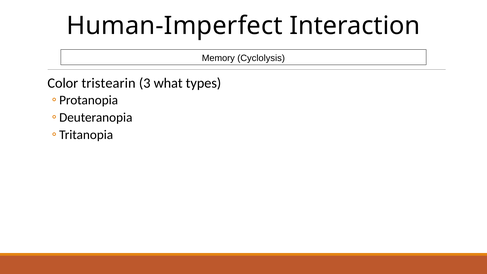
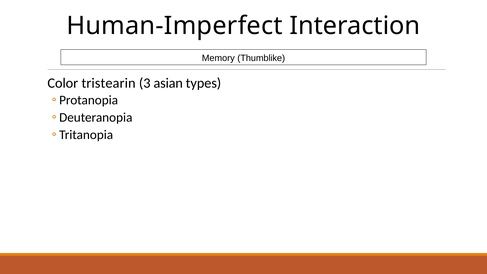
Cyclolysis: Cyclolysis -> Thumblike
what: what -> asian
